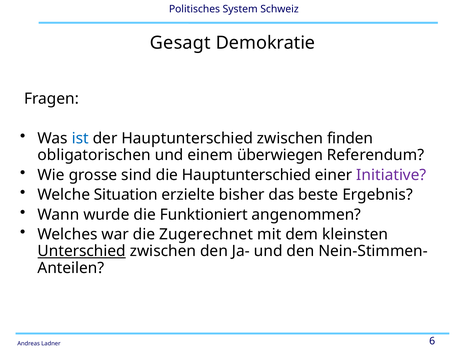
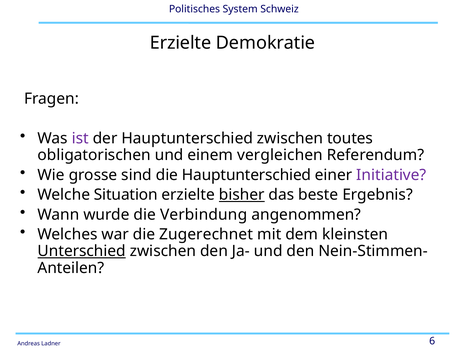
Gesagt at (180, 43): Gesagt -> Erzielte
ist colour: blue -> purple
finden: finden -> toutes
überwiegen: überwiegen -> vergleichen
bisher underline: none -> present
Funktioniert: Funktioniert -> Verbindung
